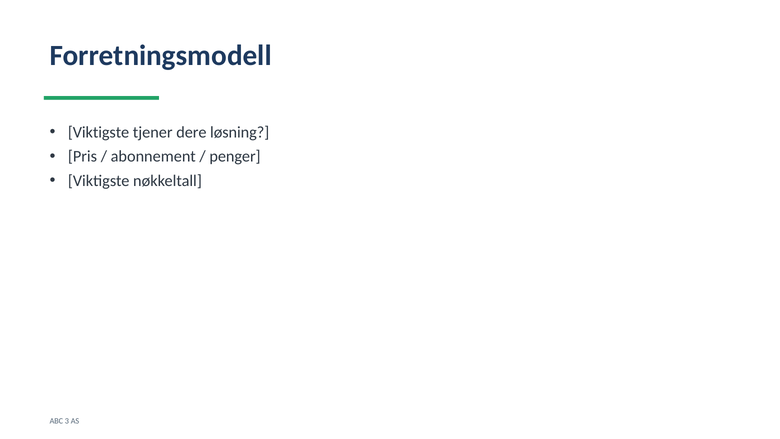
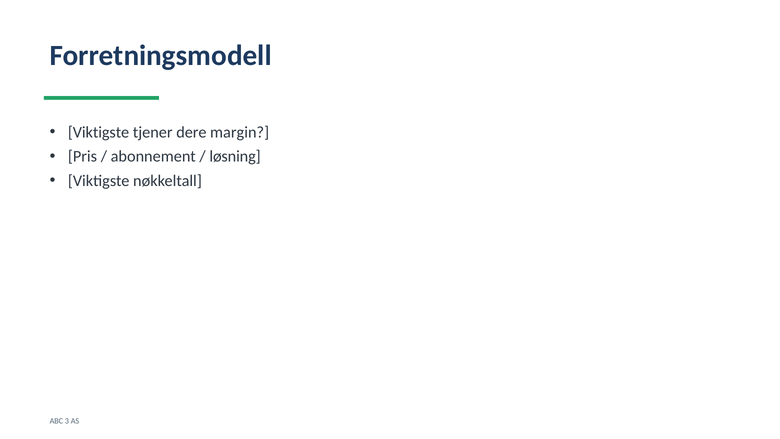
løsning: løsning -> margin
penger: penger -> løsning
